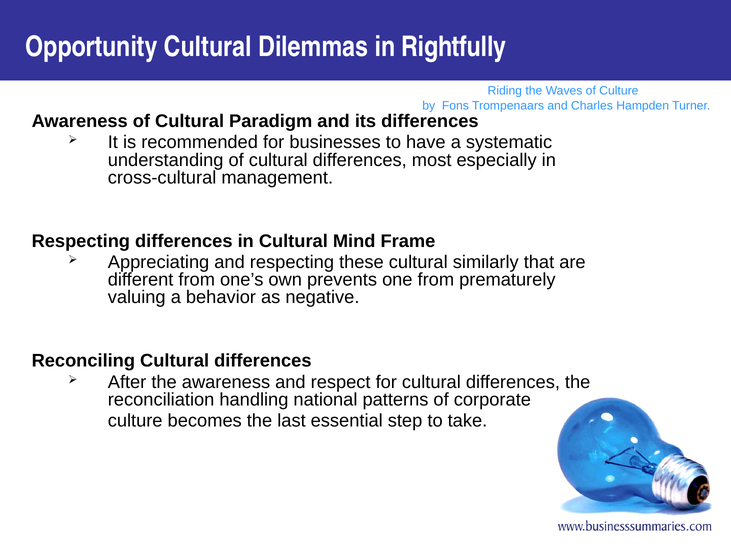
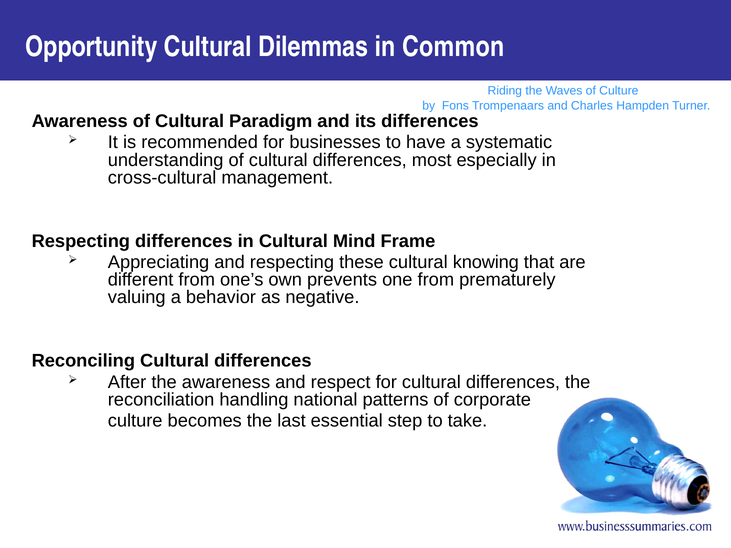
Rightfully: Rightfully -> Common
similarly: similarly -> knowing
